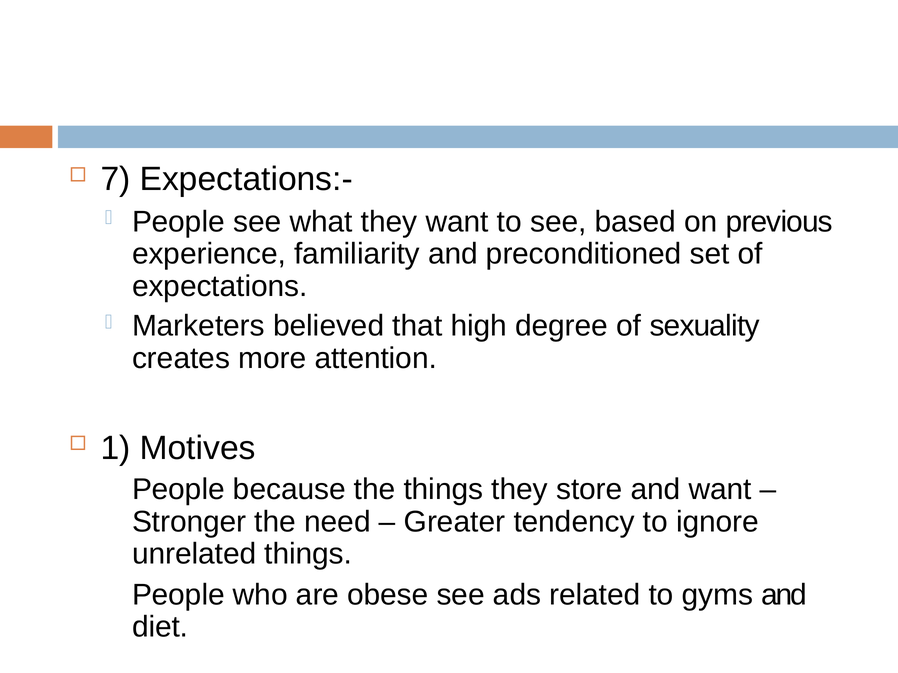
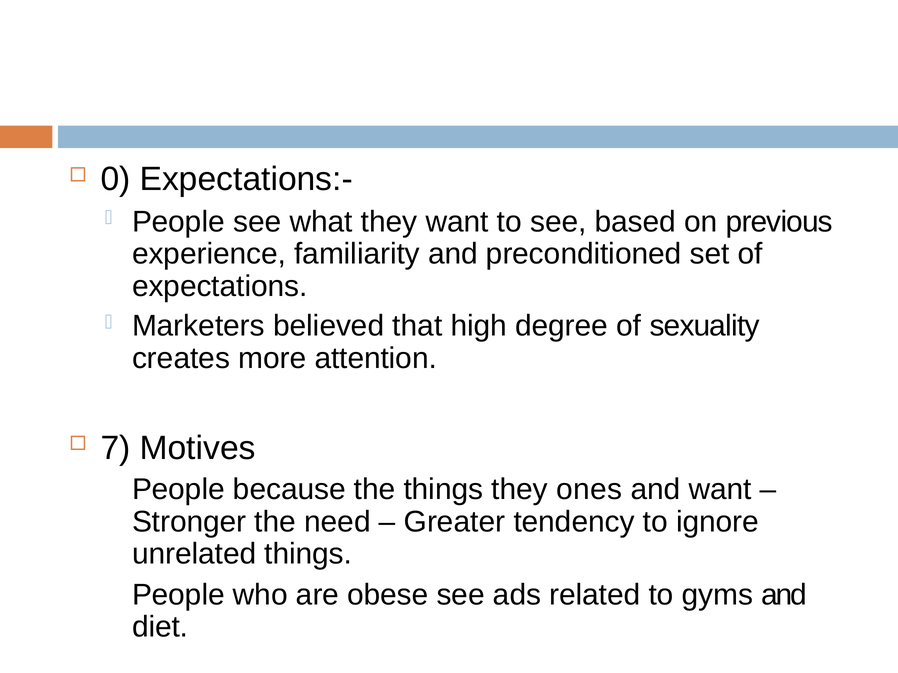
7: 7 -> 0
1: 1 -> 7
store: store -> ones
